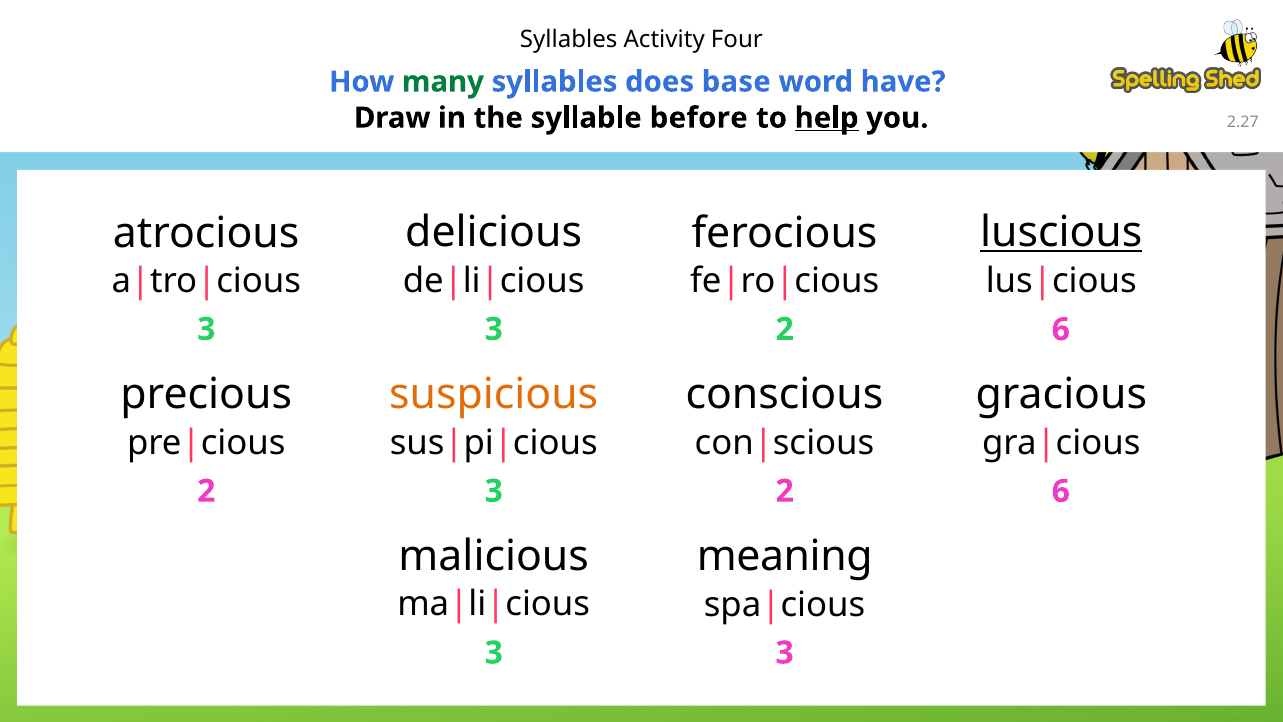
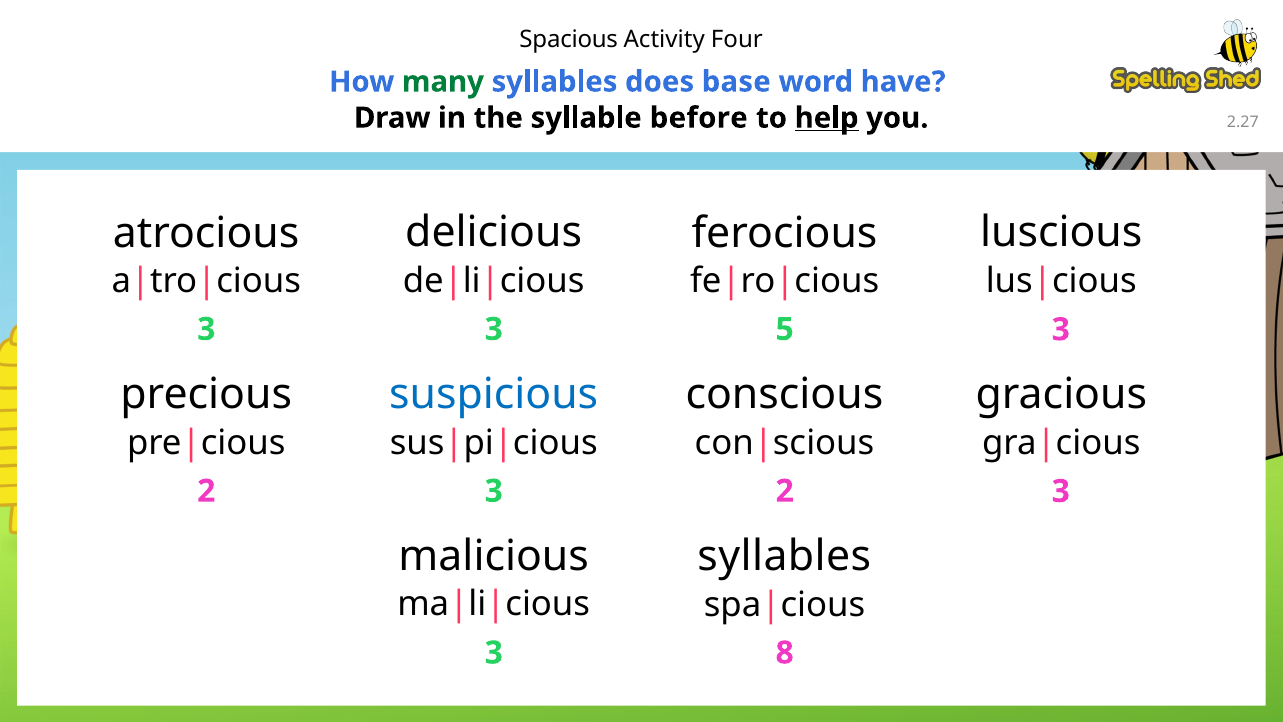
Syllables at (569, 40): Syllables -> Spacious
luscious underline: present -> none
2 at (785, 329): 2 -> 5
6 at (1061, 329): 6 -> 3
suspicious colour: orange -> blue
2 6: 6 -> 3
meaning at (785, 556): meaning -> syllables
3 3: 3 -> 8
